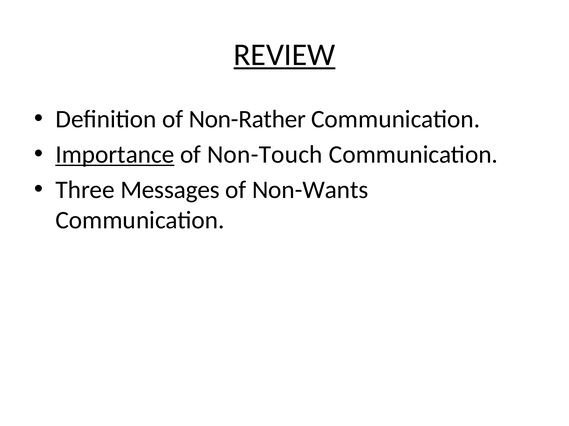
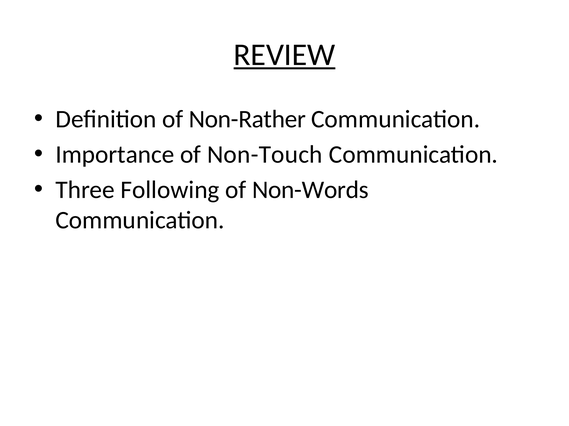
Importance underline: present -> none
Messages: Messages -> Following
Non-Wants: Non-Wants -> Non-Words
